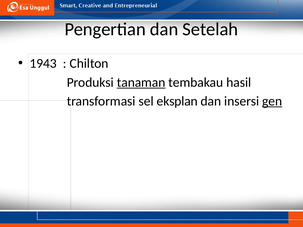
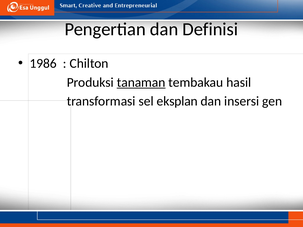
Setelah: Setelah -> Definisi
1943: 1943 -> 1986
gen underline: present -> none
